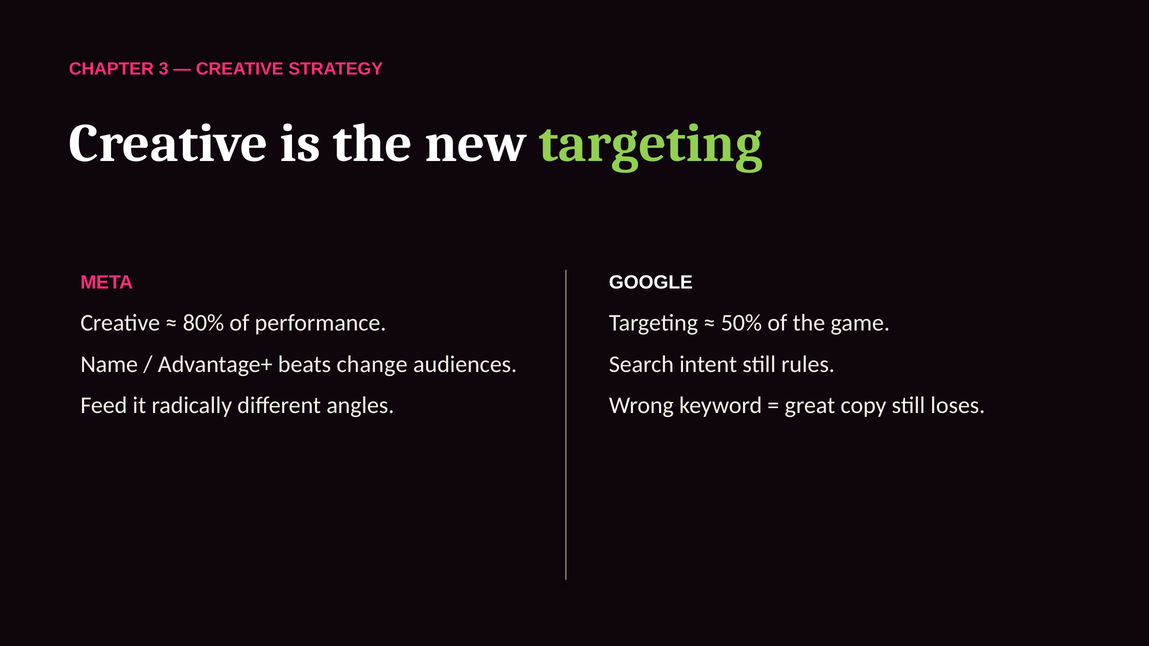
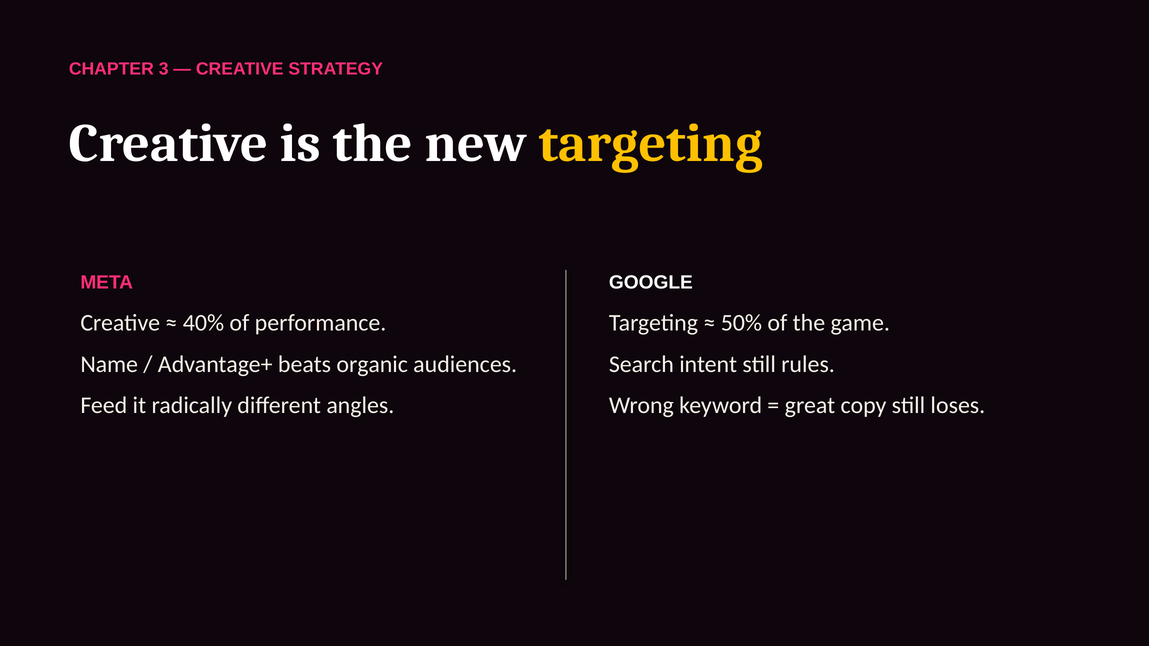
targeting at (651, 143) colour: light green -> yellow
80%: 80% -> 40%
change: change -> organic
